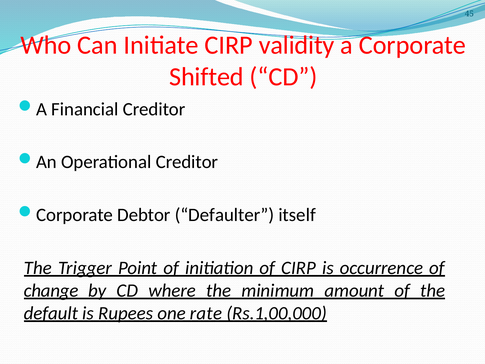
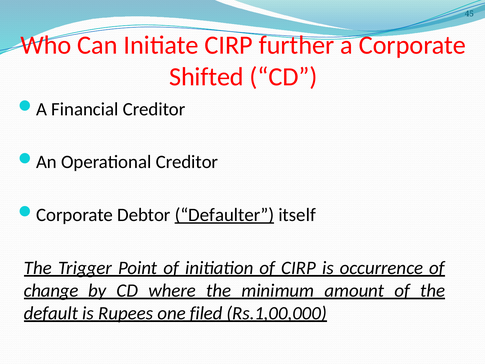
validity: validity -> further
Defaulter underline: none -> present
rate: rate -> filed
